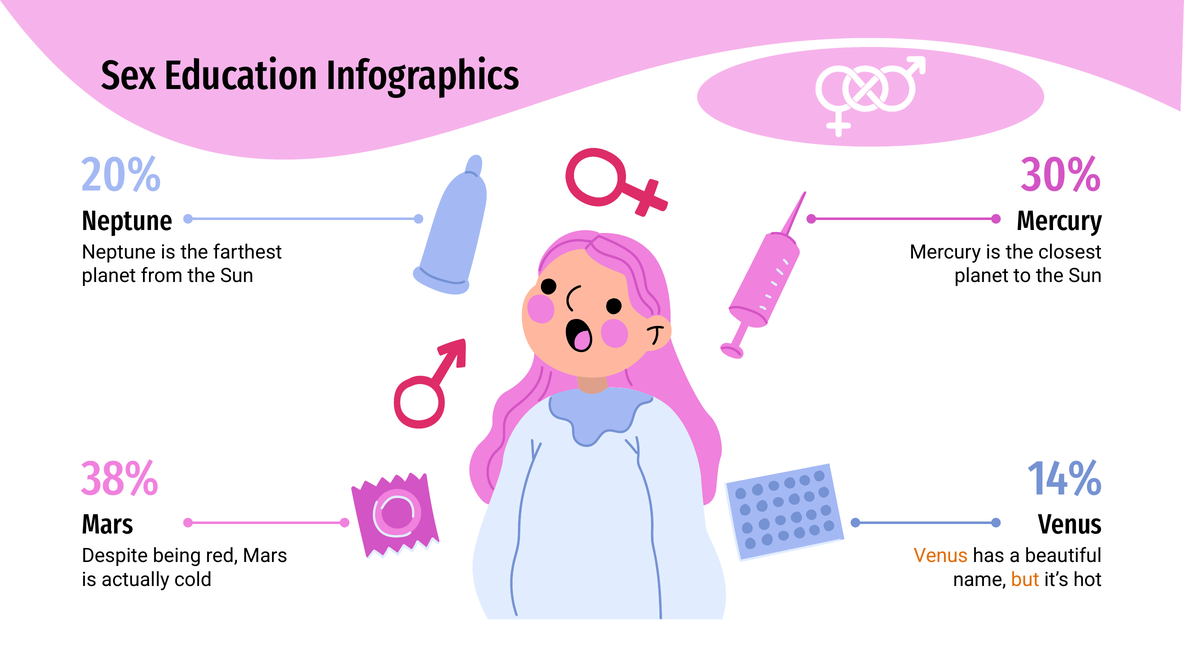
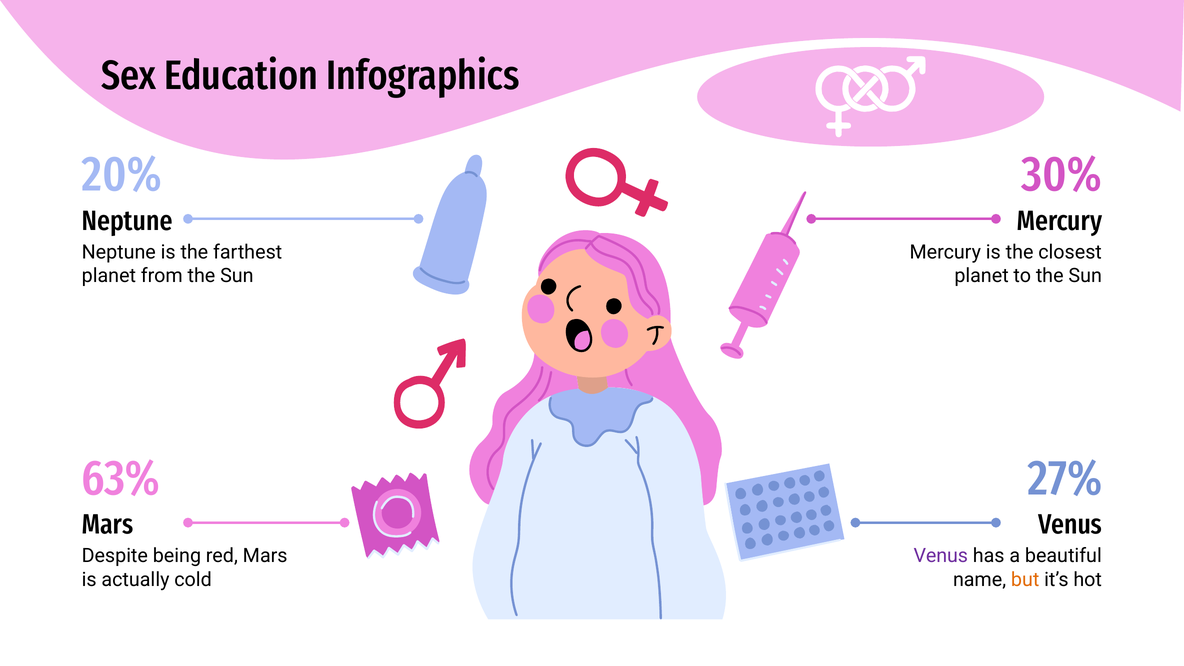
38%: 38% -> 63%
14%: 14% -> 27%
Venus at (941, 556) colour: orange -> purple
